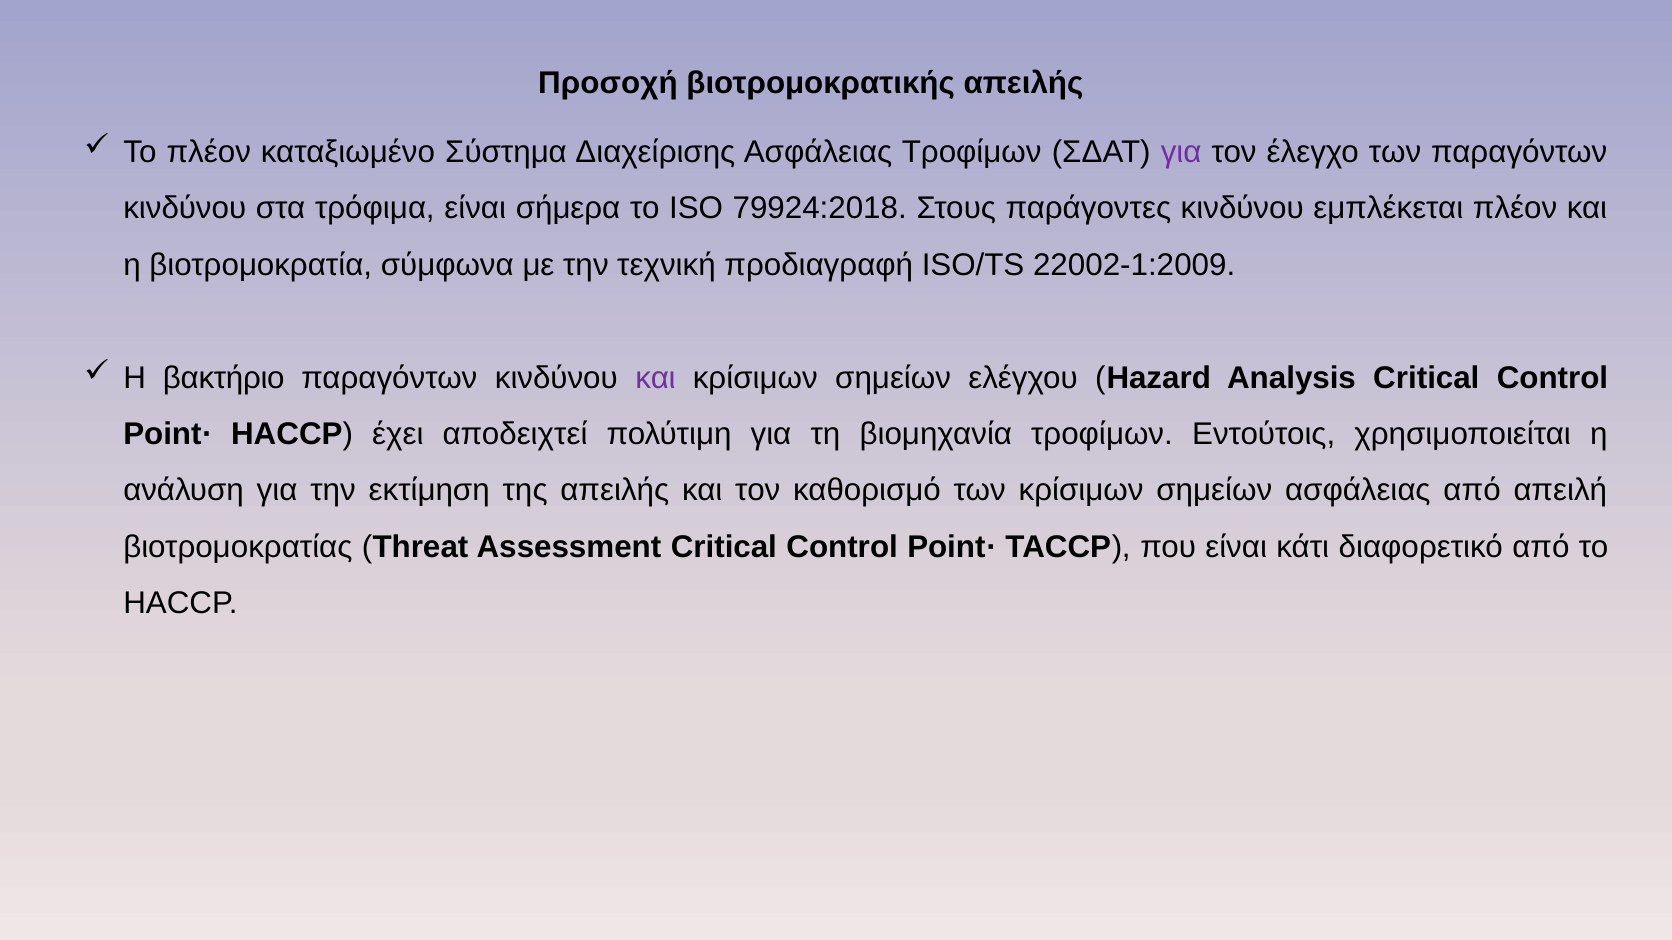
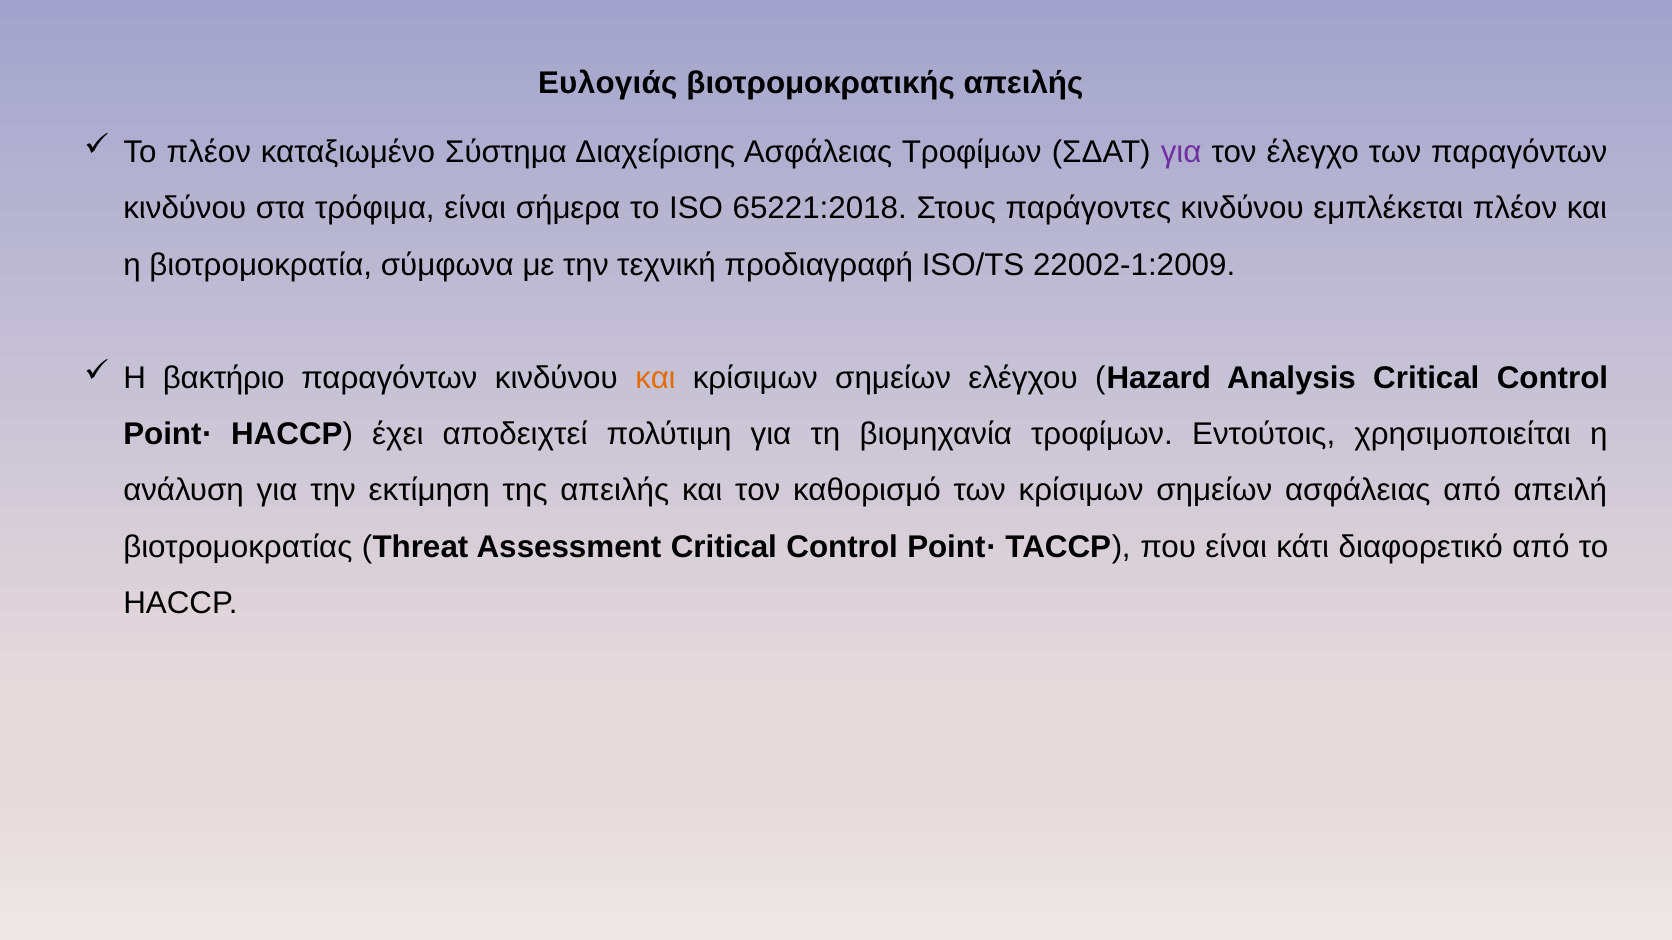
Προσοχή: Προσοχή -> Ευλογιάς
79924:2018: 79924:2018 -> 65221:2018
και at (655, 378) colour: purple -> orange
